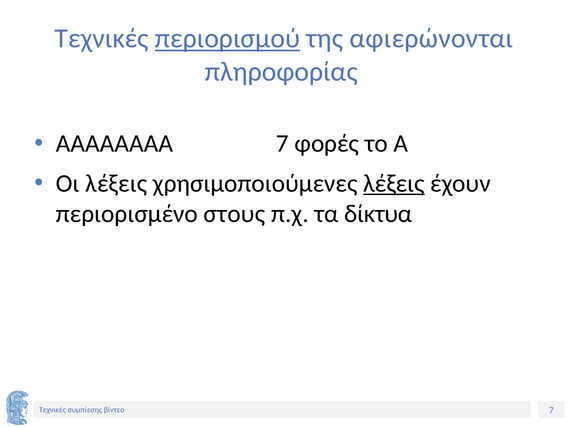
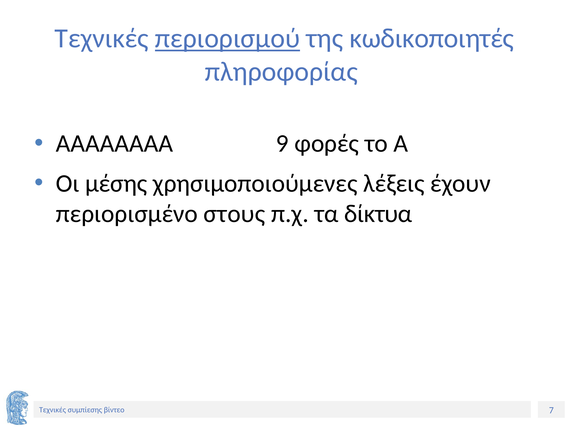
αφιερώνονται: αφιερώνονται -> κωδικοποιητές
ΑΑΑΑΑΑΑΑ 7: 7 -> 9
Οι λέξεις: λέξεις -> μέσης
λέξεις at (394, 183) underline: present -> none
